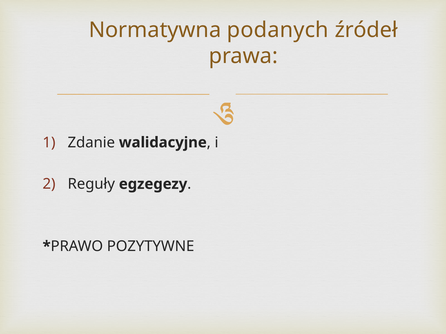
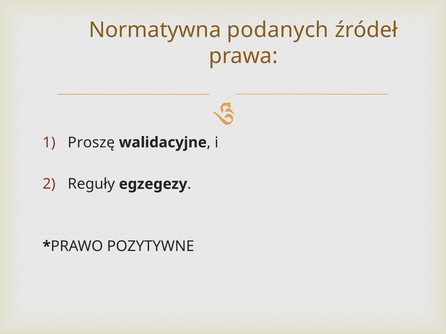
Zdanie: Zdanie -> Proszę
